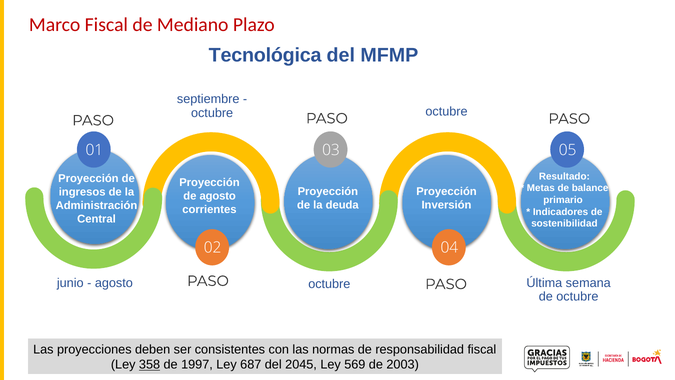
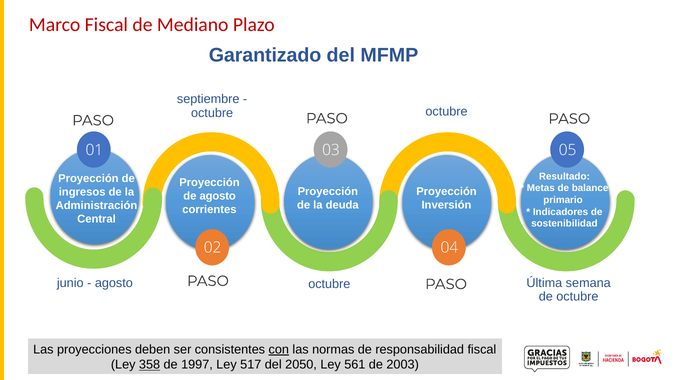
Tecnológica: Tecnológica -> Garantizado
con underline: none -> present
687: 687 -> 517
2045: 2045 -> 2050
569: 569 -> 561
